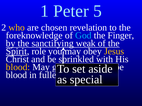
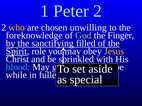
Peter 5: 5 -> 2
revelation: revelation -> unwilling
God colour: light blue -> light green
weak: weak -> filled
blood at (18, 67) colour: yellow -> light blue
blood at (16, 75): blood -> while
